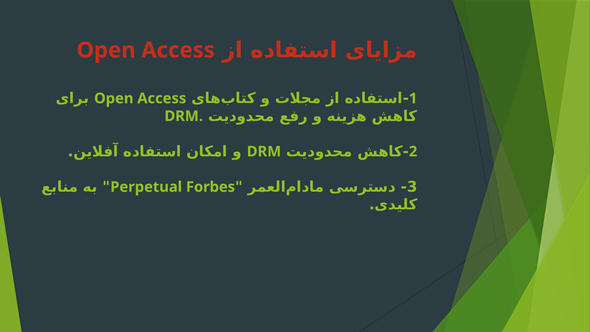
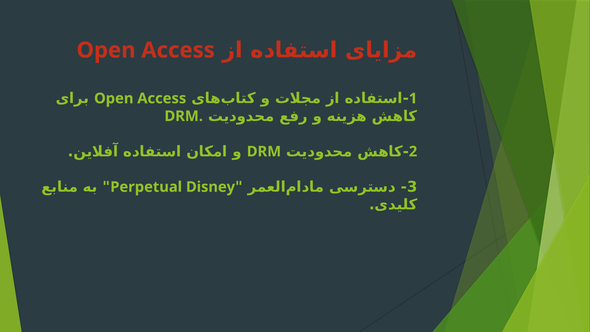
Forbes: Forbes -> Disney
